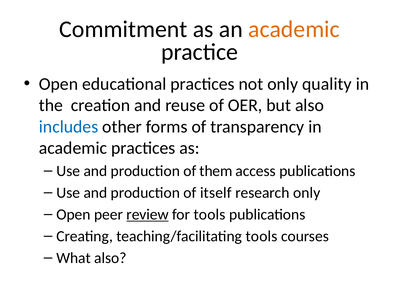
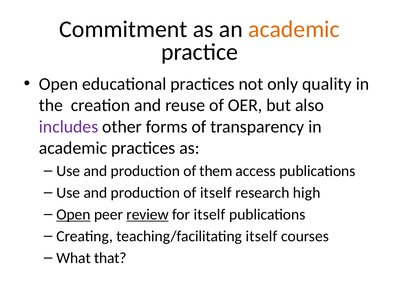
includes colour: blue -> purple
research only: only -> high
Open at (73, 214) underline: none -> present
for tools: tools -> itself
teaching/facilitating tools: tools -> itself
What also: also -> that
